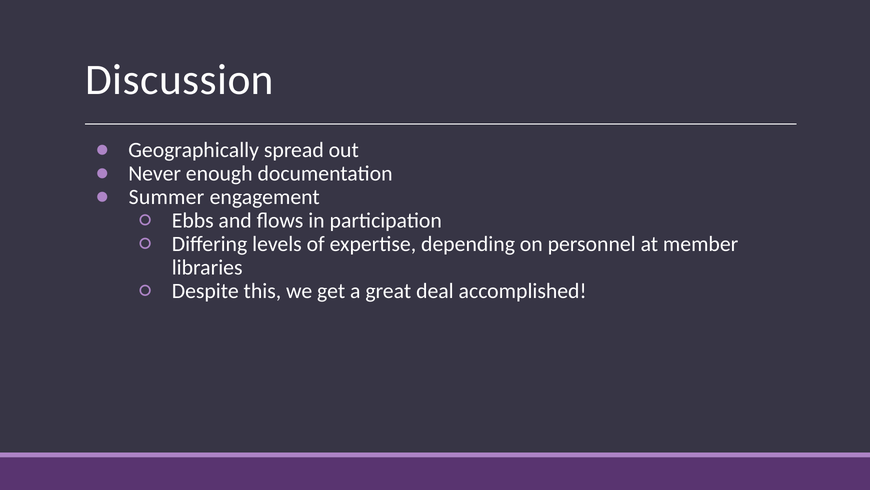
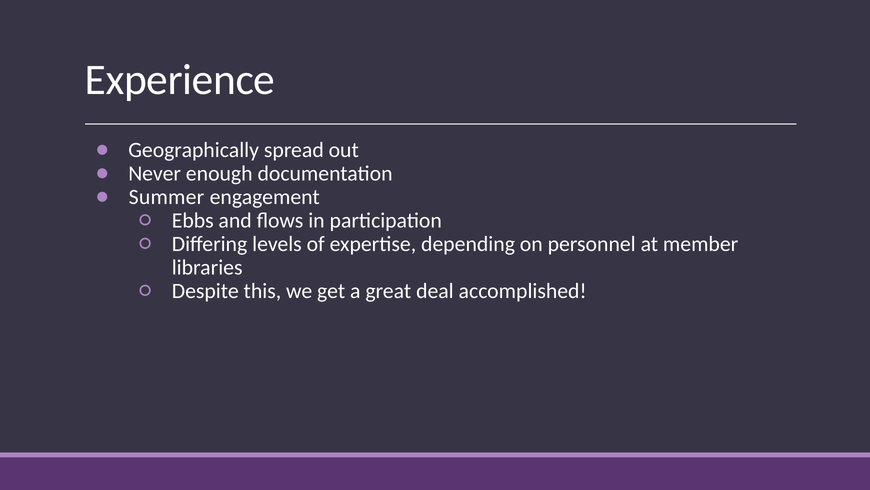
Discussion: Discussion -> Experience
